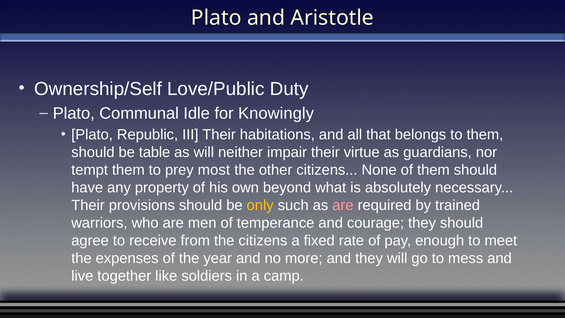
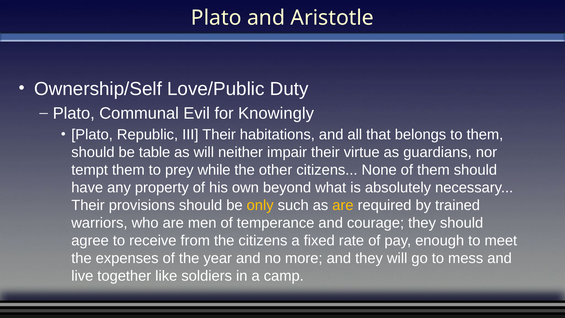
Idle: Idle -> Evil
most: most -> while
are at (343, 205) colour: pink -> yellow
